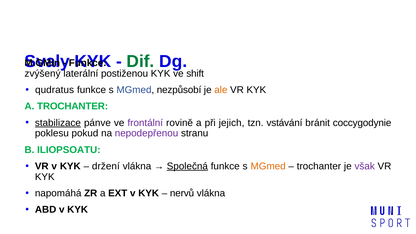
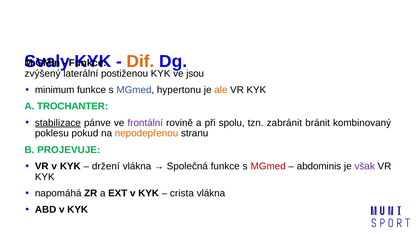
Dif colour: green -> orange
shift: shift -> jsou
qudratus: qudratus -> minimum
nezpůsobí: nezpůsobí -> hypertonu
jejich: jejich -> spolu
vstávání: vstávání -> zabránit
coccygodynie: coccygodynie -> kombinovaný
nepodepřenou colour: purple -> orange
ILIOPSOATU: ILIOPSOATU -> PROJEVUJE
Společná underline: present -> none
MGmed at (268, 166) colour: orange -> red
trochanter at (319, 166): trochanter -> abdominis
nervů: nervů -> crista
